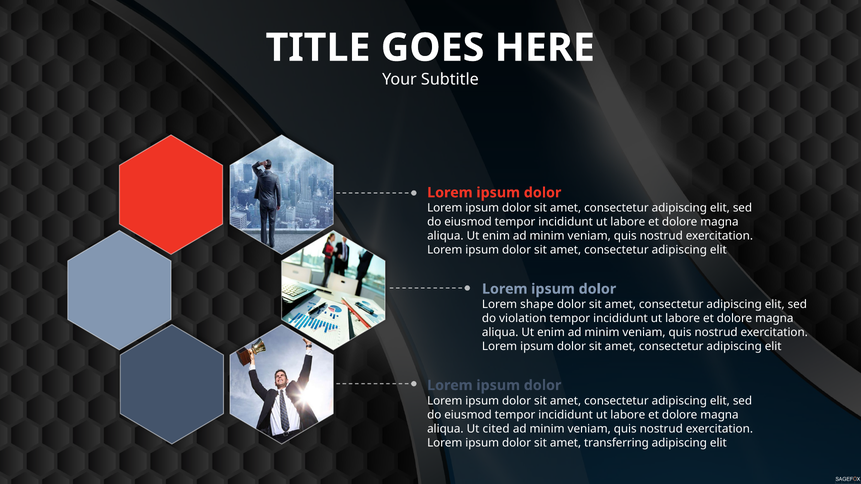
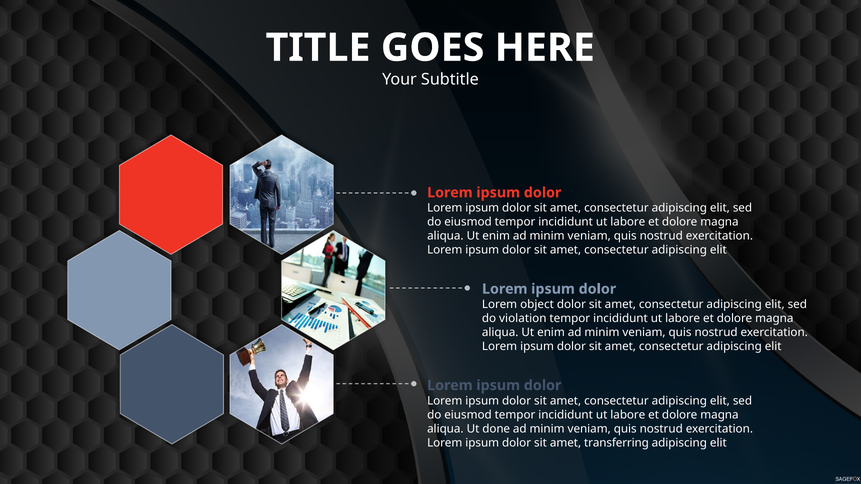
shape: shape -> object
cited: cited -> done
